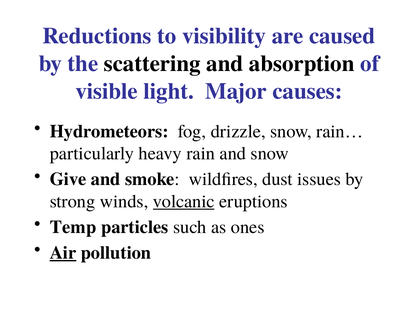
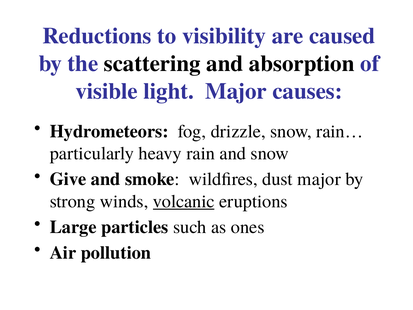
dust issues: issues -> major
Temp: Temp -> Large
Air underline: present -> none
